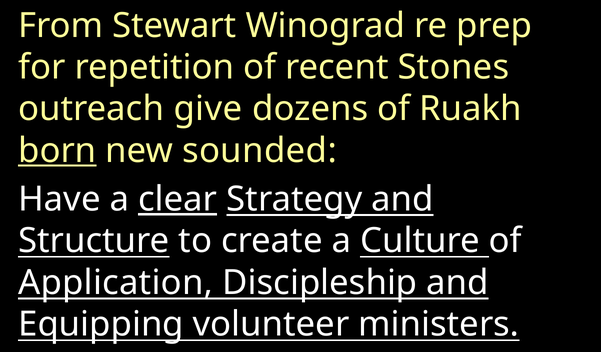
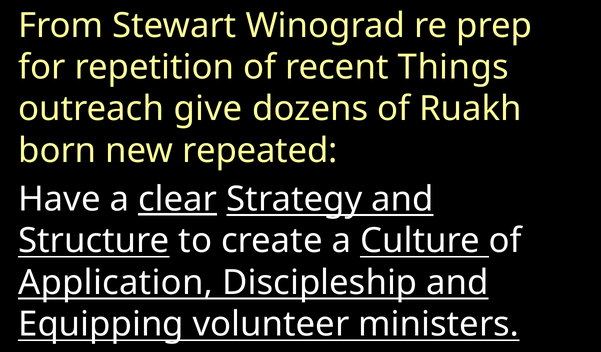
Stones: Stones -> Things
born underline: present -> none
sounded: sounded -> repeated
